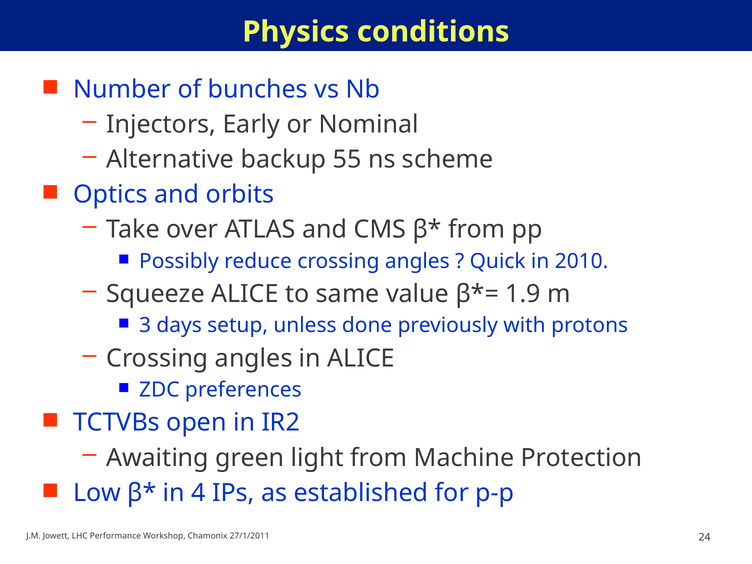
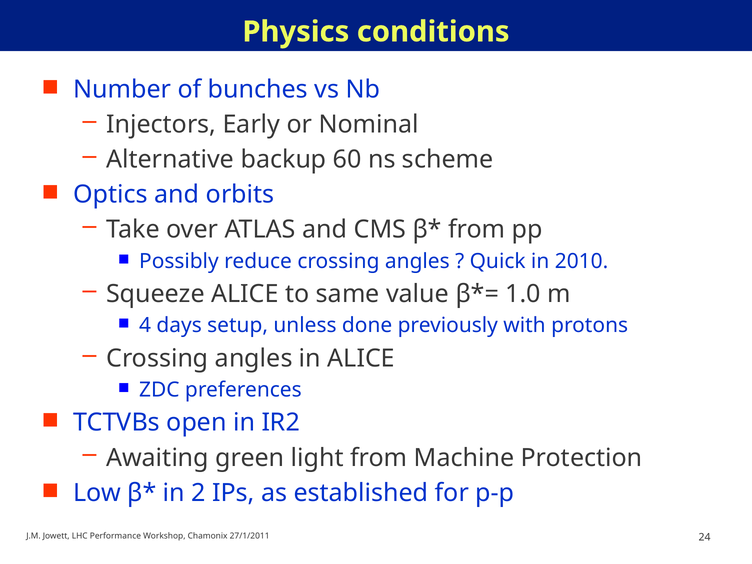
55: 55 -> 60
1.9: 1.9 -> 1.0
3: 3 -> 4
4: 4 -> 2
